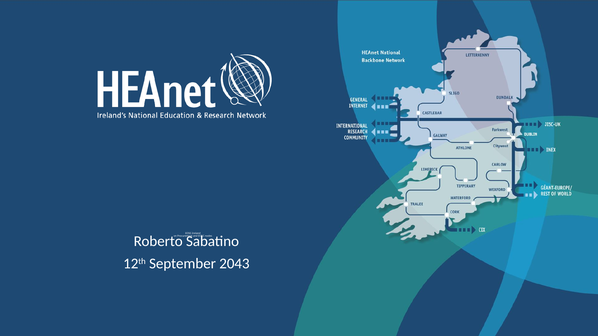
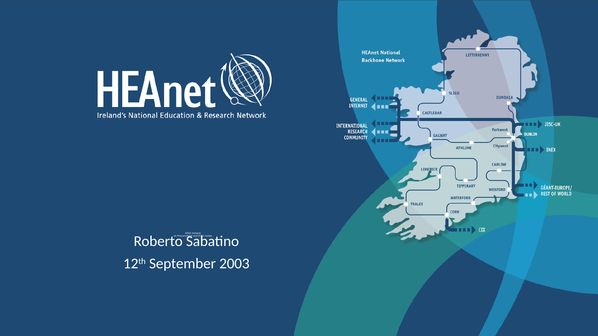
2043: 2043 -> 2003
